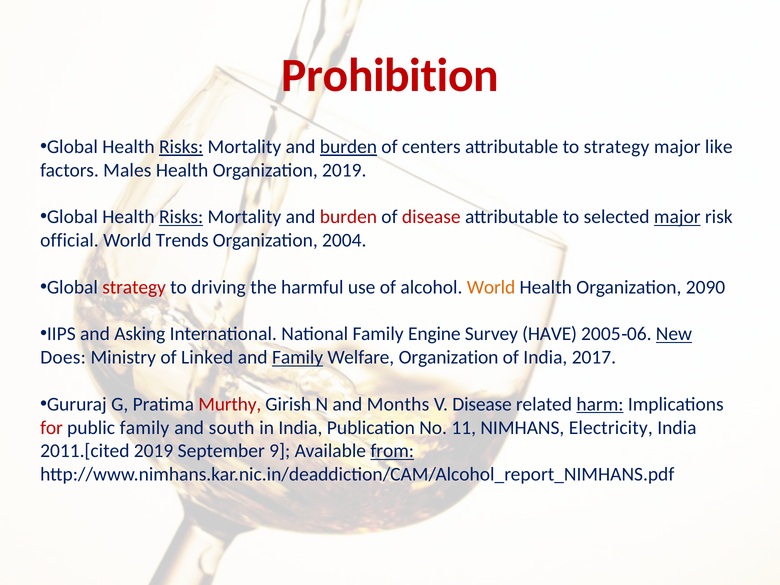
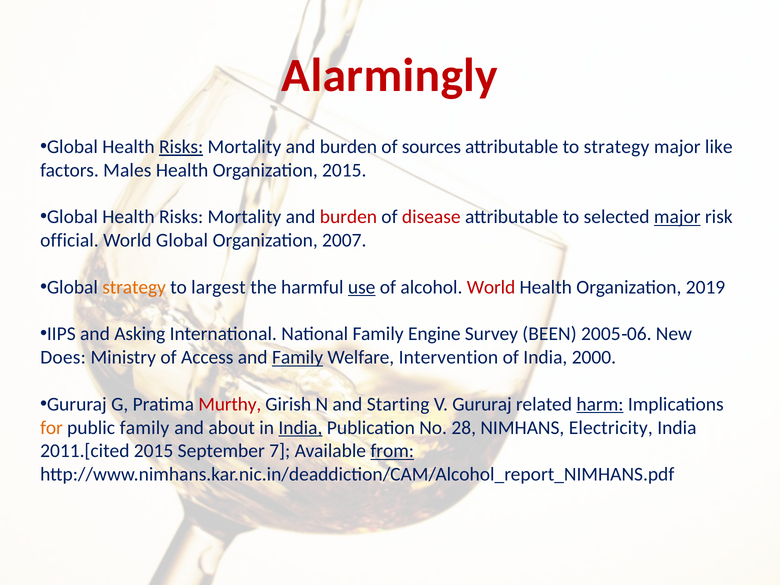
Prohibition: Prohibition -> Alarmingly
burden at (348, 147) underline: present -> none
centers: centers -> sources
Organization 2019: 2019 -> 2015
Risks at (181, 217) underline: present -> none
World Trends: Trends -> Global
2004: 2004 -> 2007
strategy at (134, 287) colour: red -> orange
driving: driving -> largest
use underline: none -> present
World at (491, 287) colour: orange -> red
2090: 2090 -> 2019
HAVE: HAVE -> BEEN
New underline: present -> none
Linked: Linked -> Access
Welfare Organization: Organization -> Intervention
2017: 2017 -> 2000
Months: Months -> Starting
V Disease: Disease -> Gururaj
for colour: red -> orange
south: south -> about
India at (300, 428) underline: none -> present
11: 11 -> 28
2011.[cited 2019: 2019 -> 2015
9: 9 -> 7
